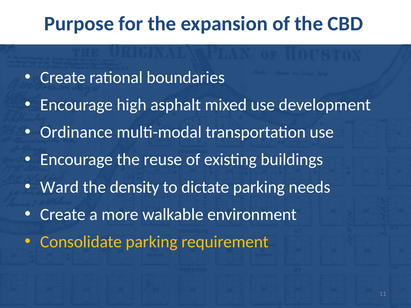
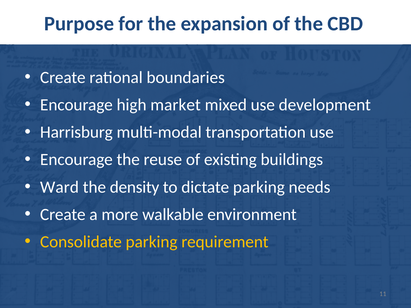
asphalt: asphalt -> market
Ordinance: Ordinance -> Harrisburg
